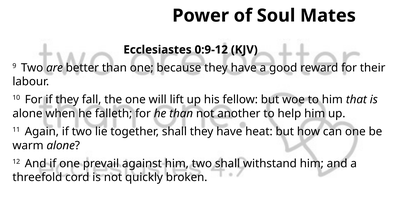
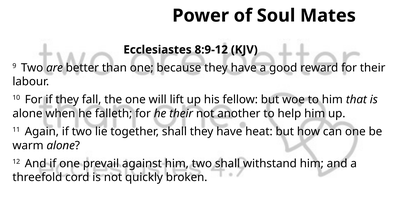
0:9-12: 0:9-12 -> 8:9-12
he than: than -> their
